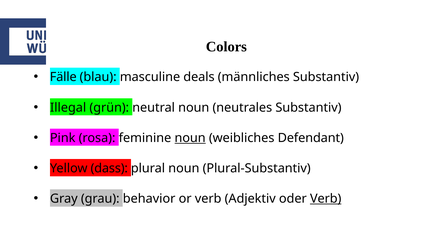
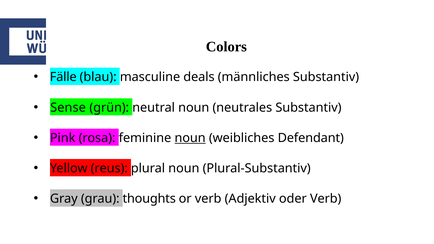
Illegal: Illegal -> Sense
dass: dass -> reus
behavior: behavior -> thoughts
Verb at (326, 199) underline: present -> none
